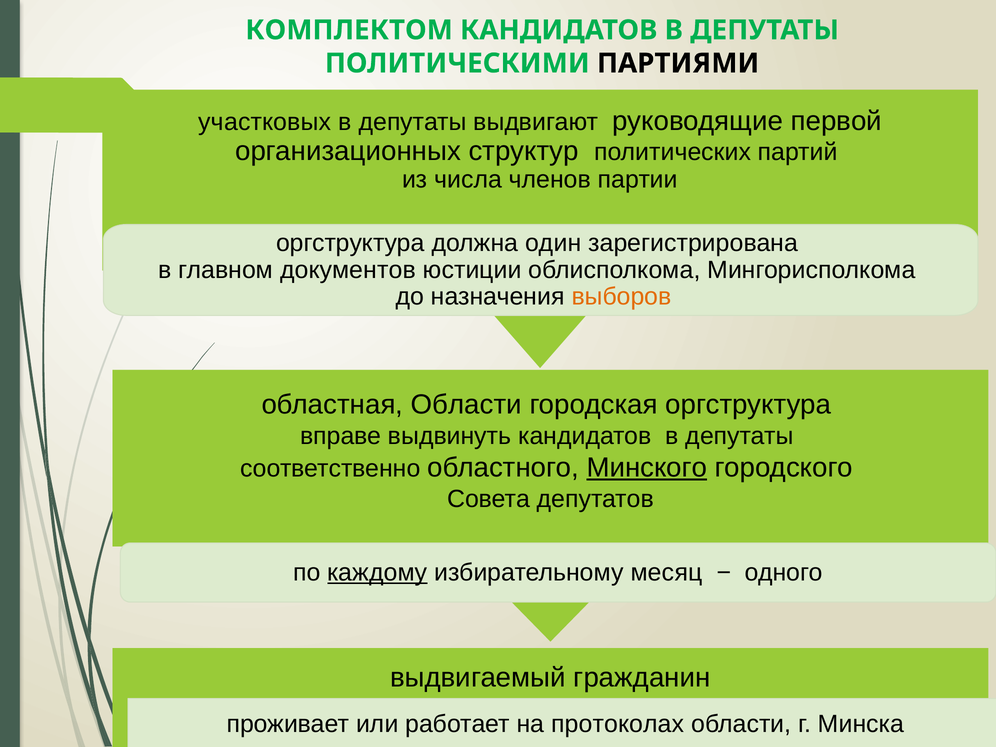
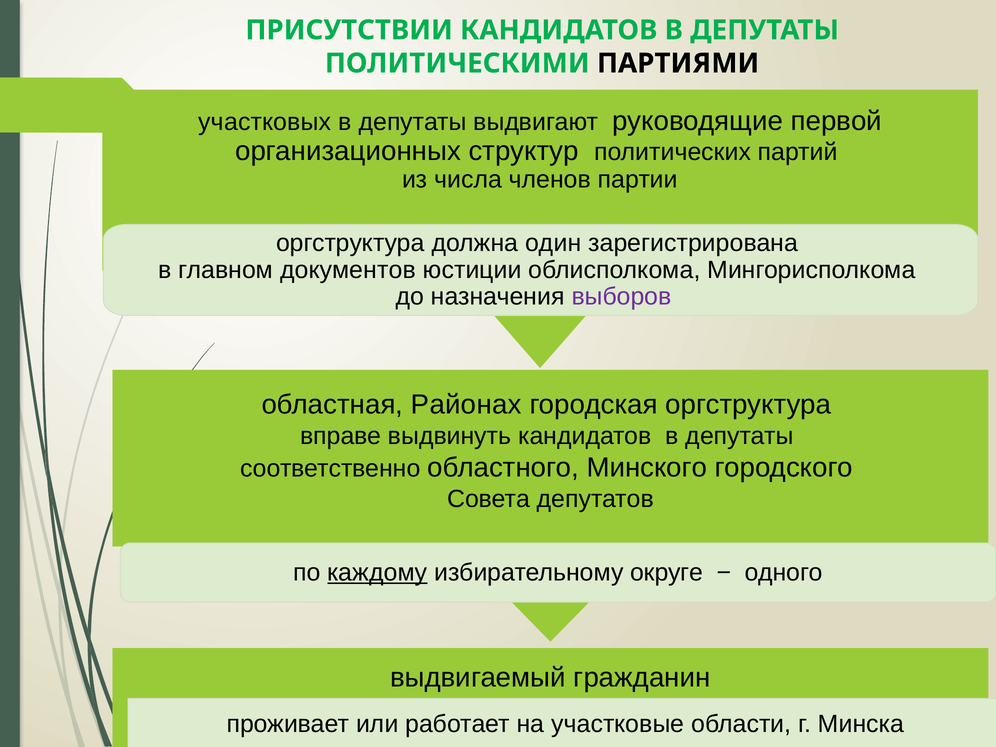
КОМПЛЕКТОМ: КОМПЛЕКТОМ -> ПРИСУТСТВИИ
выборов colour: orange -> purple
областная Области: Области -> Районах
Минского underline: present -> none
месяц: месяц -> округе
протоколах: протоколах -> участковые
